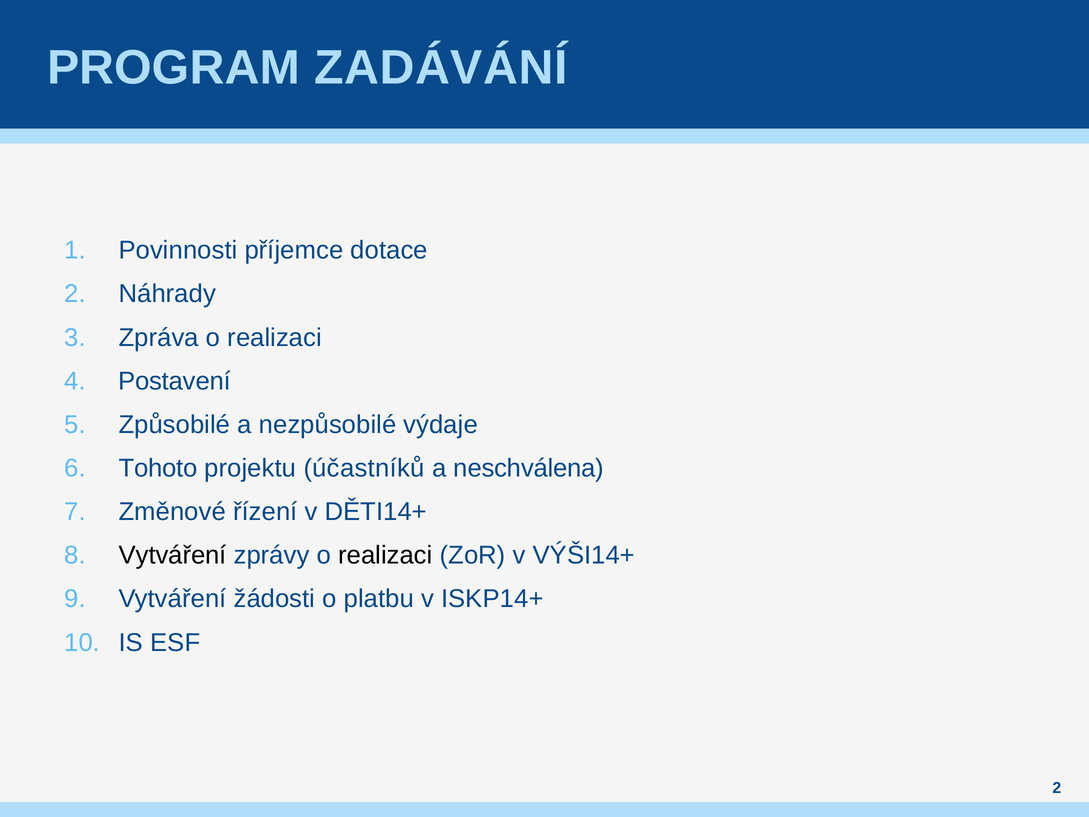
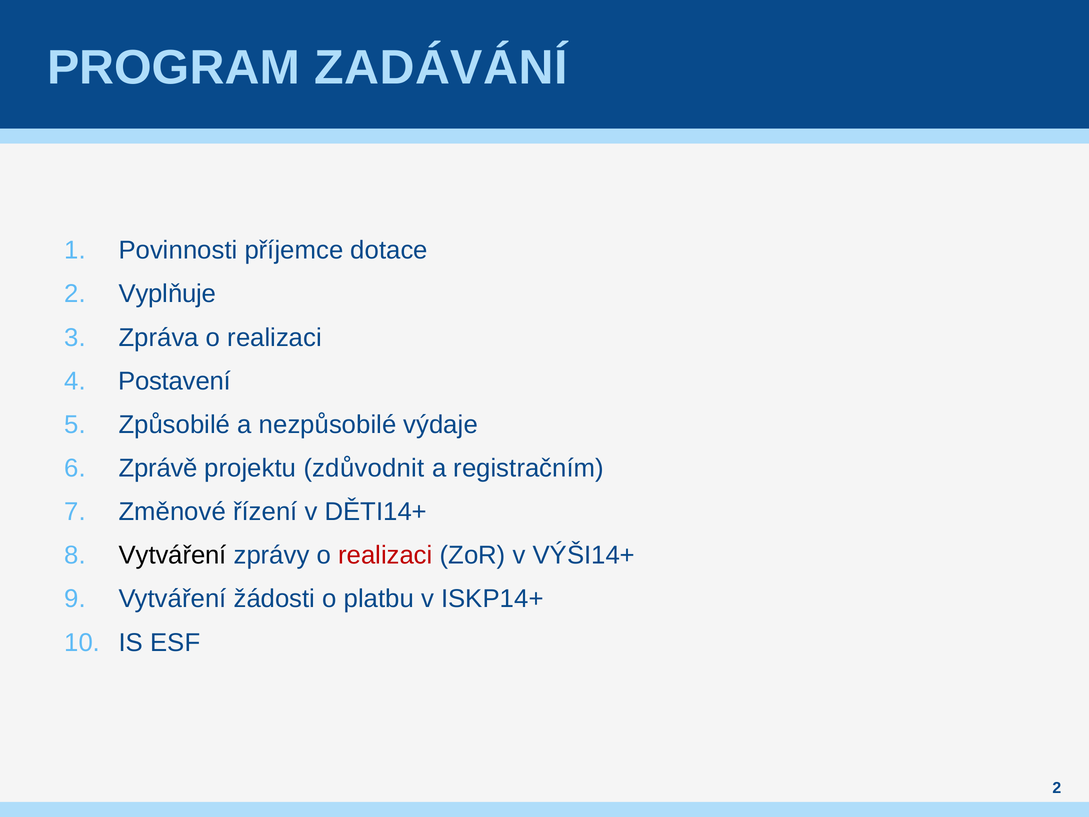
Náhrady: Náhrady -> Vyplňuje
Tohoto: Tohoto -> Zprávě
účastníků: účastníků -> zdůvodnit
neschválena: neschválena -> registračním
realizaci at (385, 555) colour: black -> red
